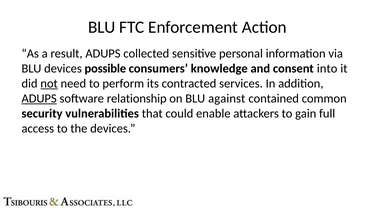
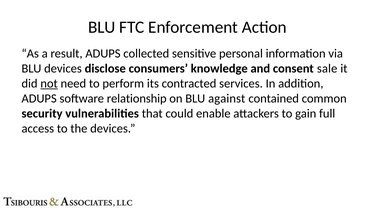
possible: possible -> disclose
into: into -> sale
ADUPS at (39, 98) underline: present -> none
